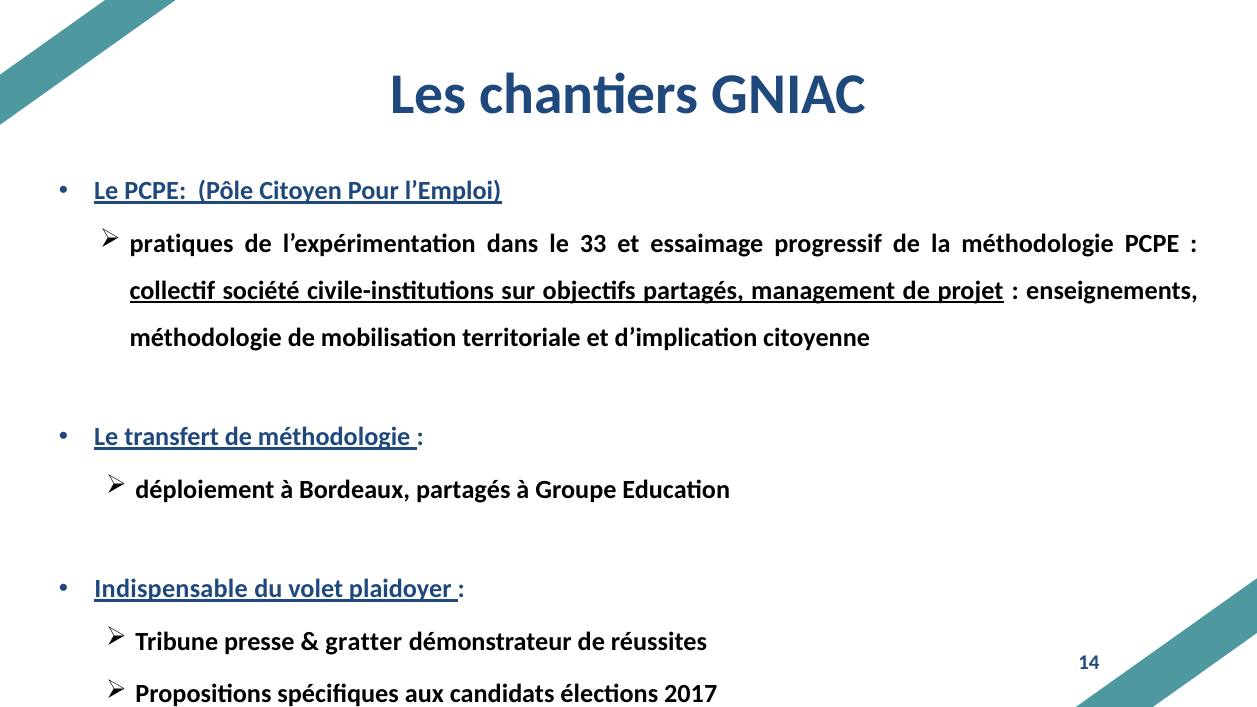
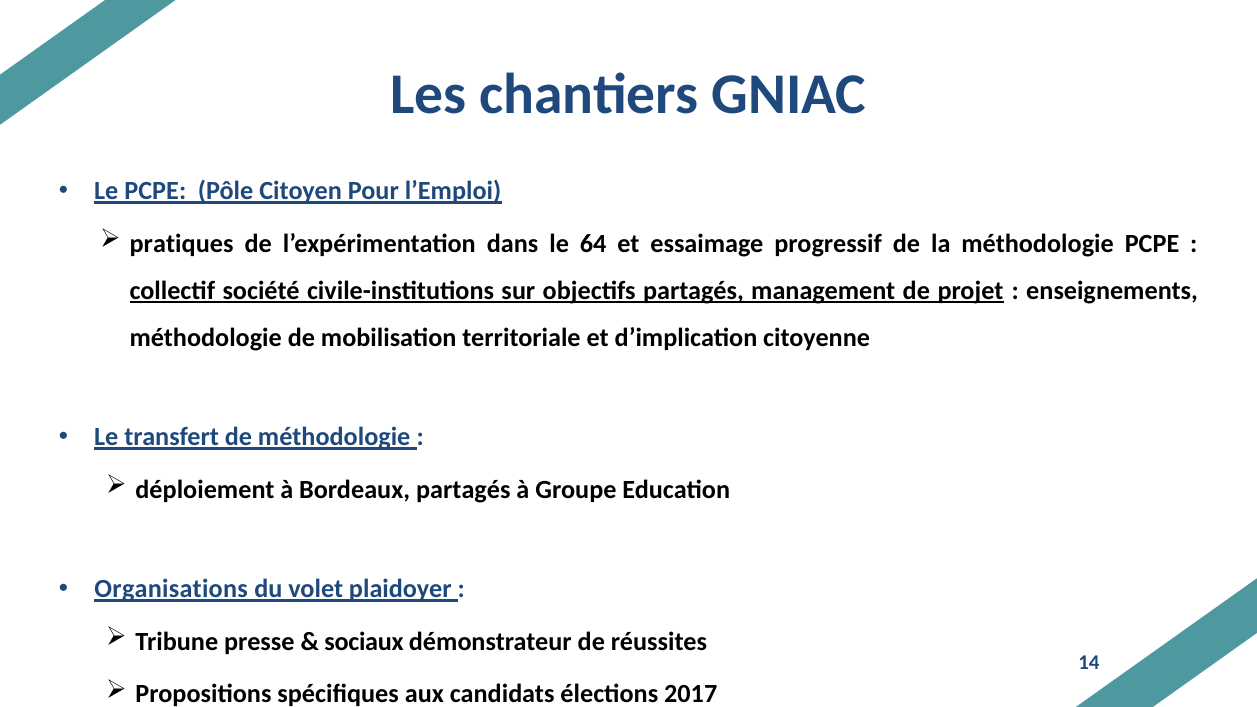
33: 33 -> 64
Indispensable: Indispensable -> Organisations
gratter: gratter -> sociaux
